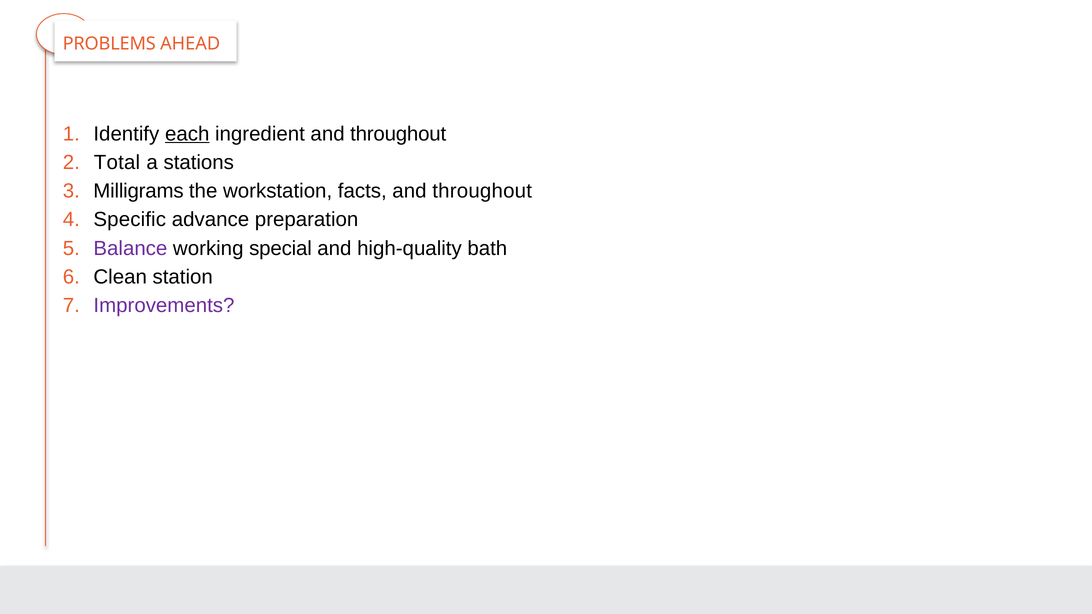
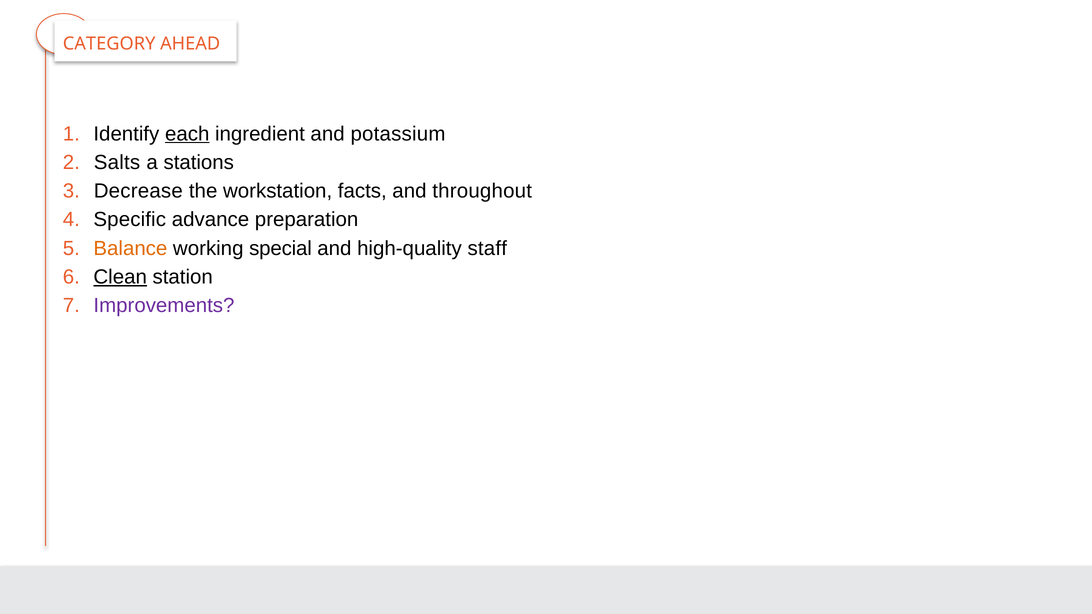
PROBLEMS: PROBLEMS -> CATEGORY
ingredient and throughout: throughout -> potassium
Total: Total -> Salts
Milligrams: Milligrams -> Decrease
Balance colour: purple -> orange
bath: bath -> staff
Clean underline: none -> present
